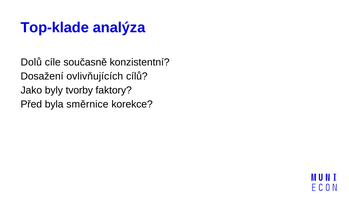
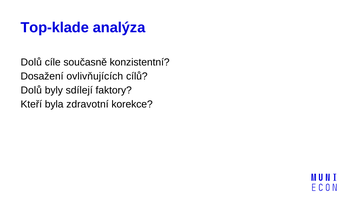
Jako at (31, 90): Jako -> Dolů
tvorby: tvorby -> sdílejí
Před: Před -> Kteří
směrnice: směrnice -> zdravotní
